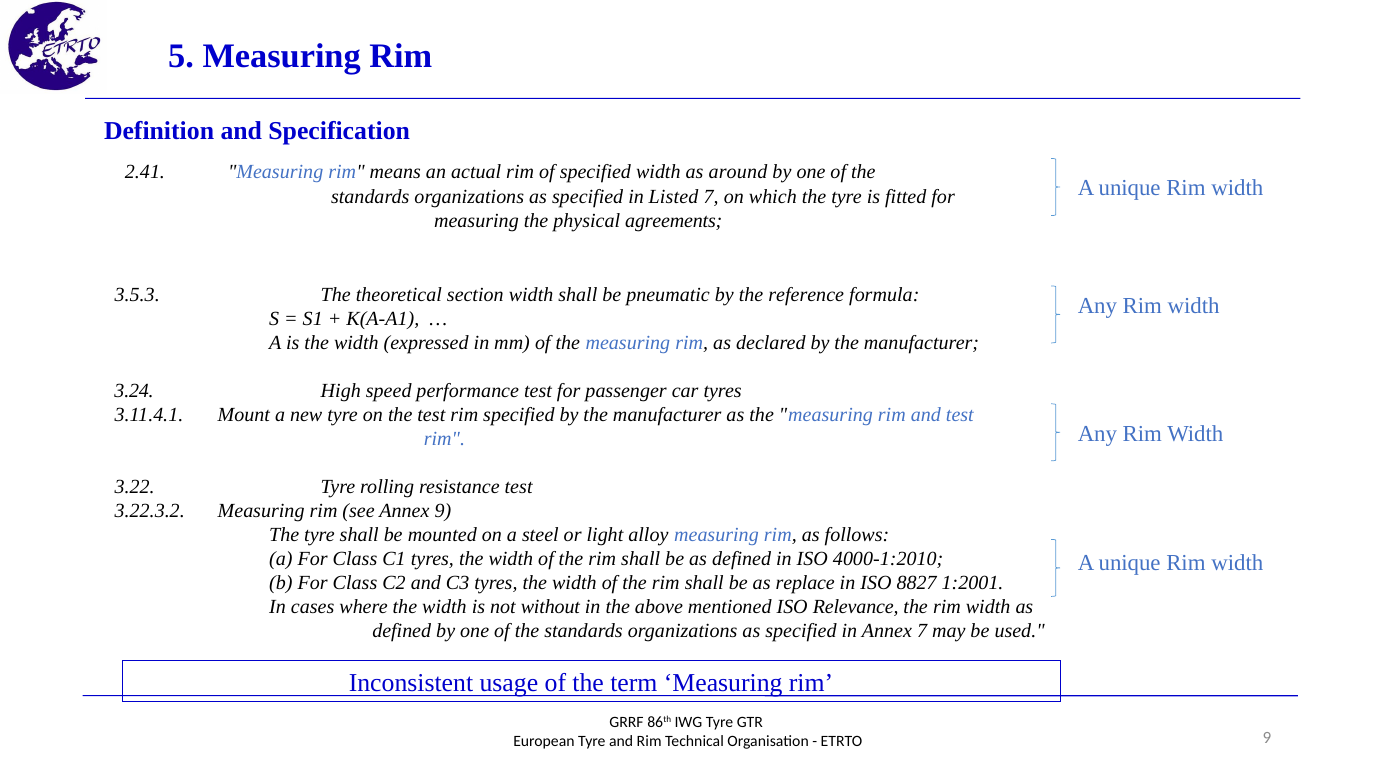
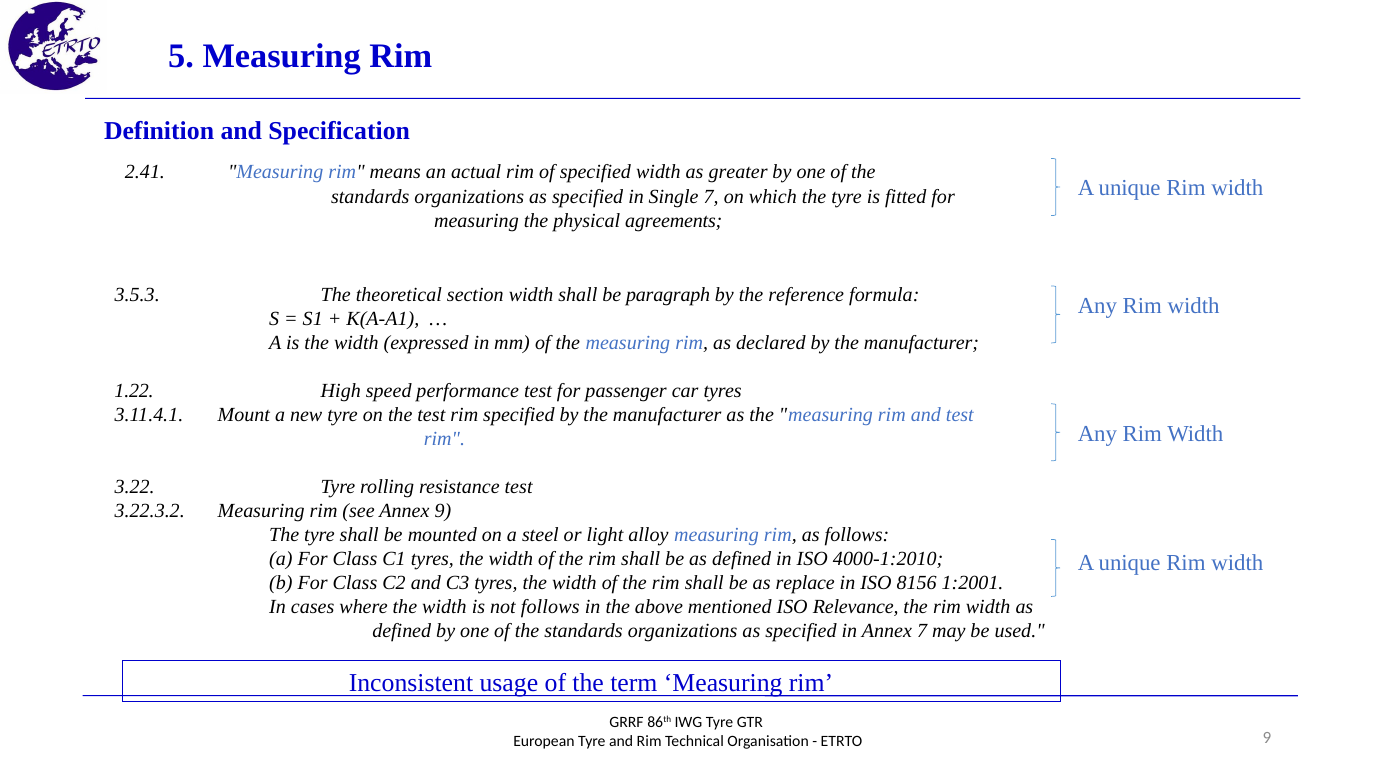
around: around -> greater
Listed: Listed -> Single
pneumatic: pneumatic -> paragraph
3.24: 3.24 -> 1.22
8827: 8827 -> 8156
not without: without -> follows
